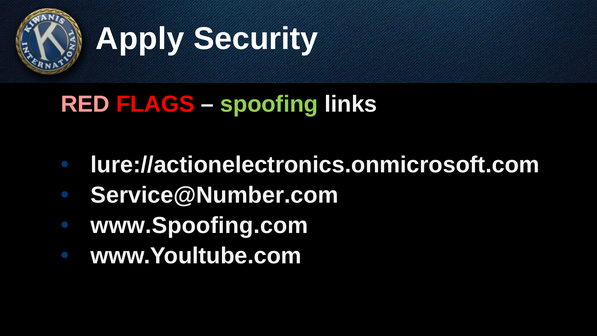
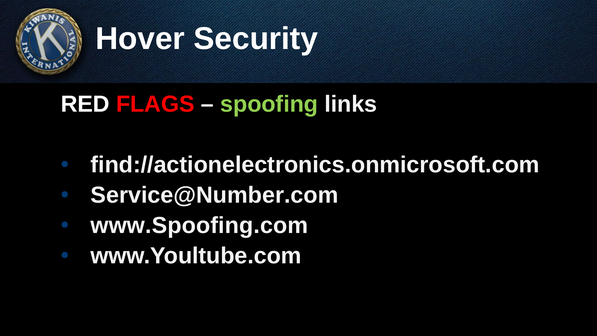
Apply: Apply -> Hover
RED colour: pink -> white
lure://actionelectronics.onmicrosoft.com: lure://actionelectronics.onmicrosoft.com -> find://actionelectronics.onmicrosoft.com
